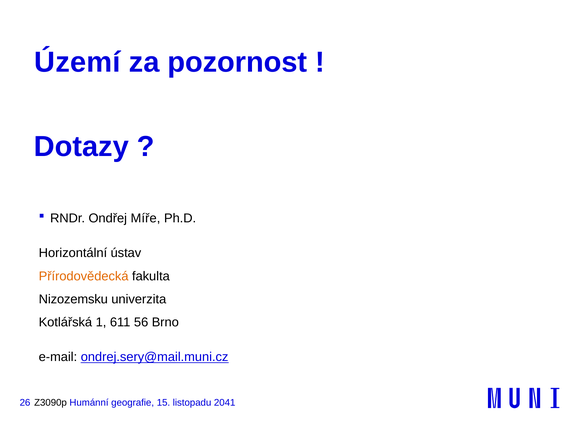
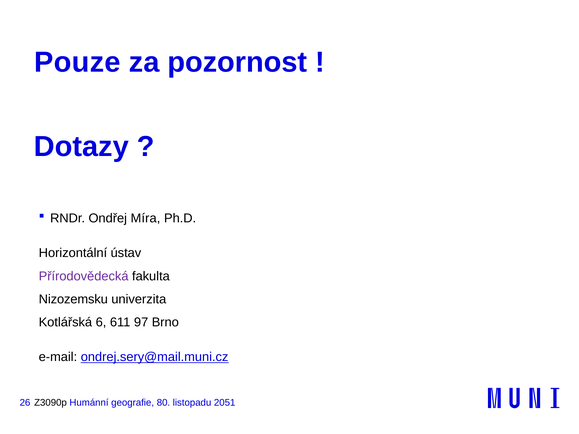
Území: Území -> Pouze
Míře: Míře -> Míra
Přírodovědecká colour: orange -> purple
1: 1 -> 6
56: 56 -> 97
15: 15 -> 80
2041: 2041 -> 2051
